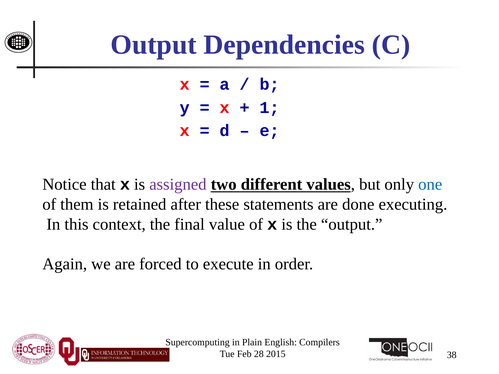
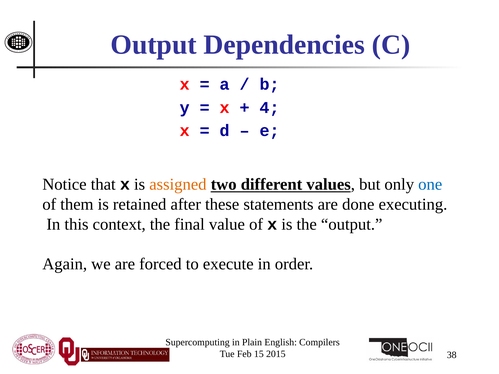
1: 1 -> 4
assigned colour: purple -> orange
28: 28 -> 15
